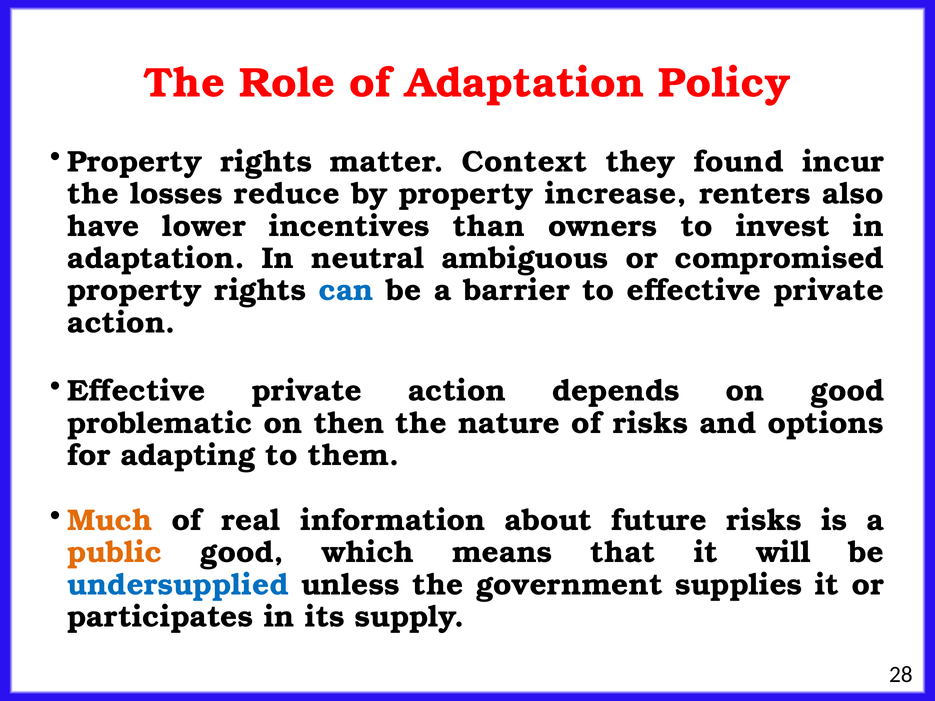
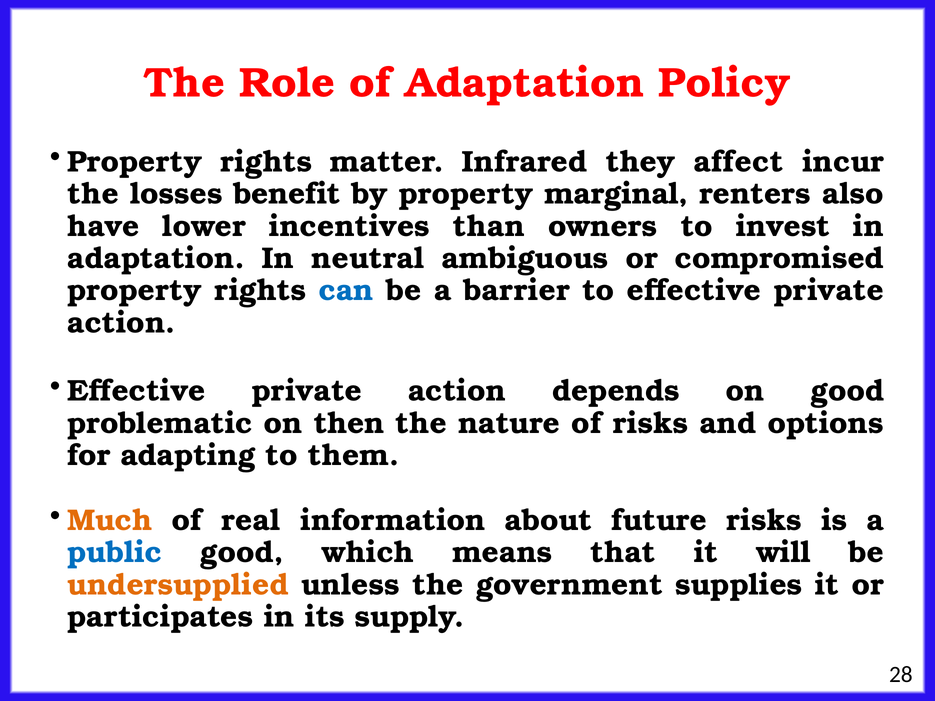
Context: Context -> Infrared
found: found -> affect
reduce: reduce -> benefit
increase: increase -> marginal
public colour: orange -> blue
undersupplied colour: blue -> orange
